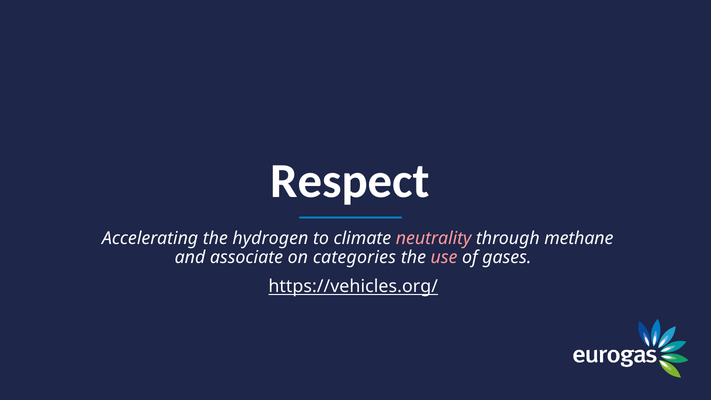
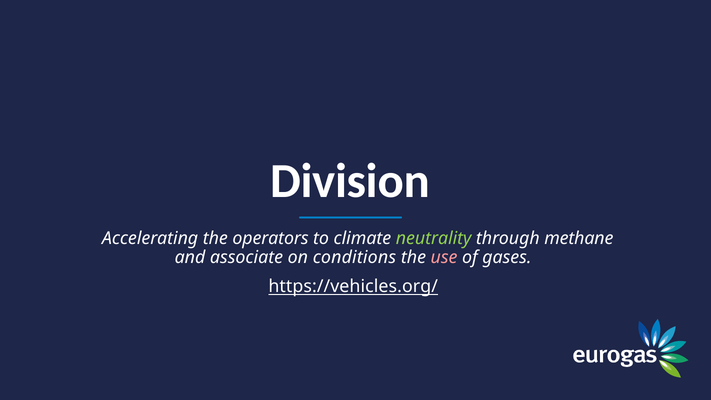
Respect: Respect -> Division
hydrogen: hydrogen -> operators
neutrality colour: pink -> light green
categories: categories -> conditions
